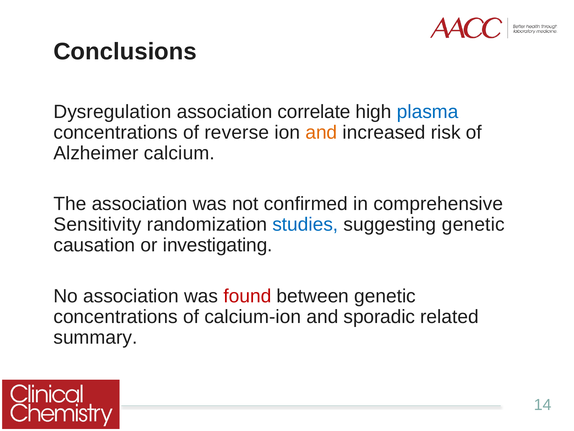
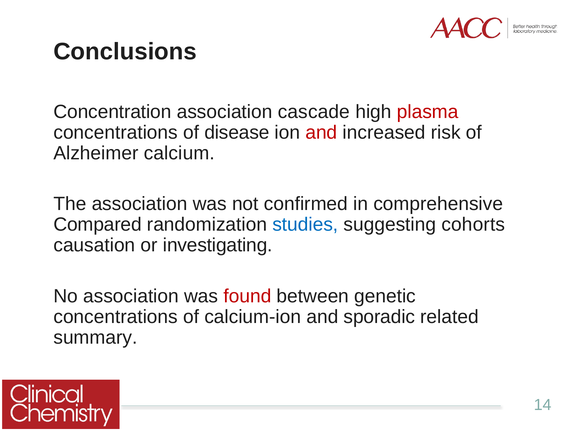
Dysregulation: Dysregulation -> Concentration
correlate: correlate -> cascade
plasma colour: blue -> red
reverse: reverse -> disease
and at (321, 132) colour: orange -> red
Sensitivity: Sensitivity -> Compared
suggesting genetic: genetic -> cohorts
